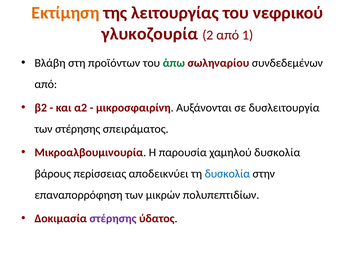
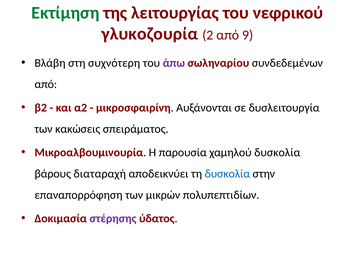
Εκτίμηση colour: orange -> green
1: 1 -> 9
προϊόντων: προϊόντων -> συχνότερη
άπω colour: green -> purple
των στέρησης: στέρησης -> κακώσεις
περίσσειας: περίσσειας -> διαταραχή
